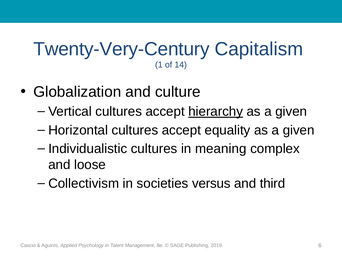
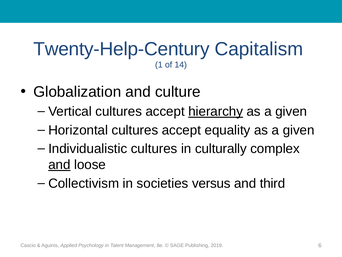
Twenty-Very-Century: Twenty-Very-Century -> Twenty-Help-Century
meaning: meaning -> culturally
and at (59, 164) underline: none -> present
